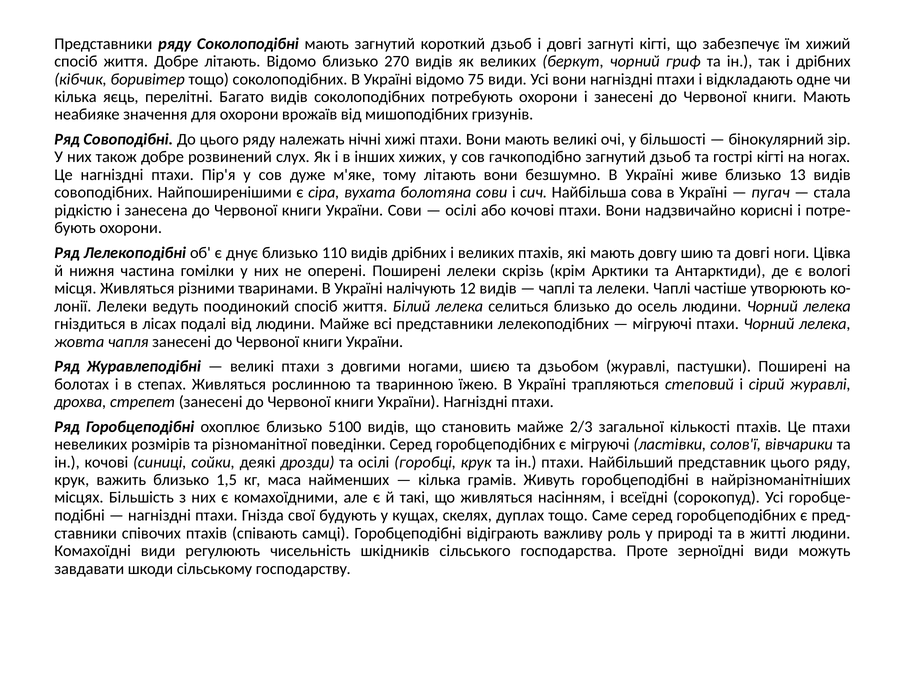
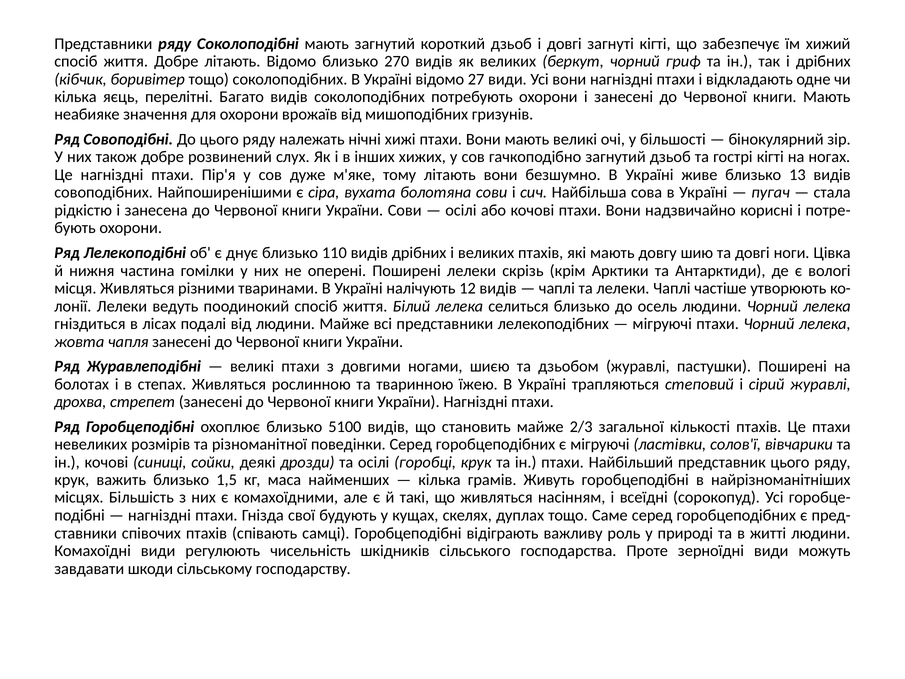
75: 75 -> 27
